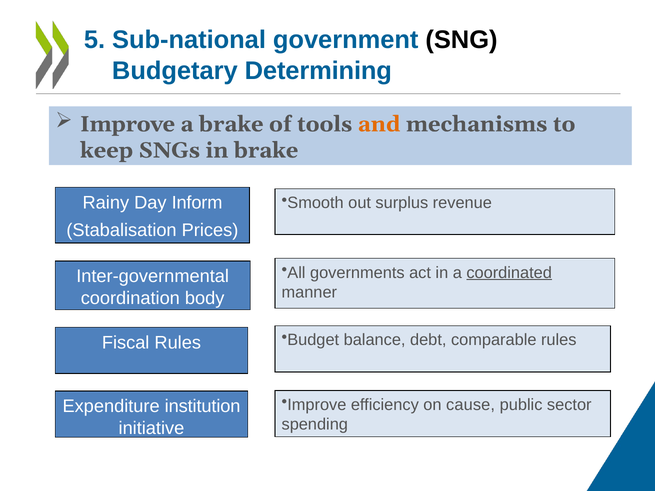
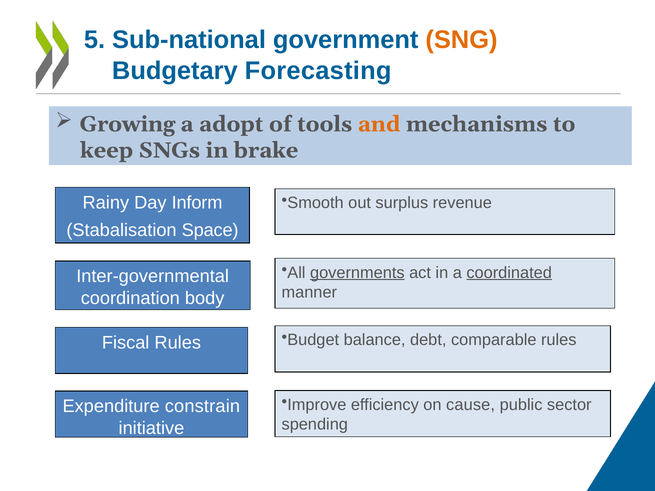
SNG colour: black -> orange
Determining: Determining -> Forecasting
Improve at (128, 124): Improve -> Growing
a brake: brake -> adopt
Prices: Prices -> Space
governments underline: none -> present
institution: institution -> constrain
